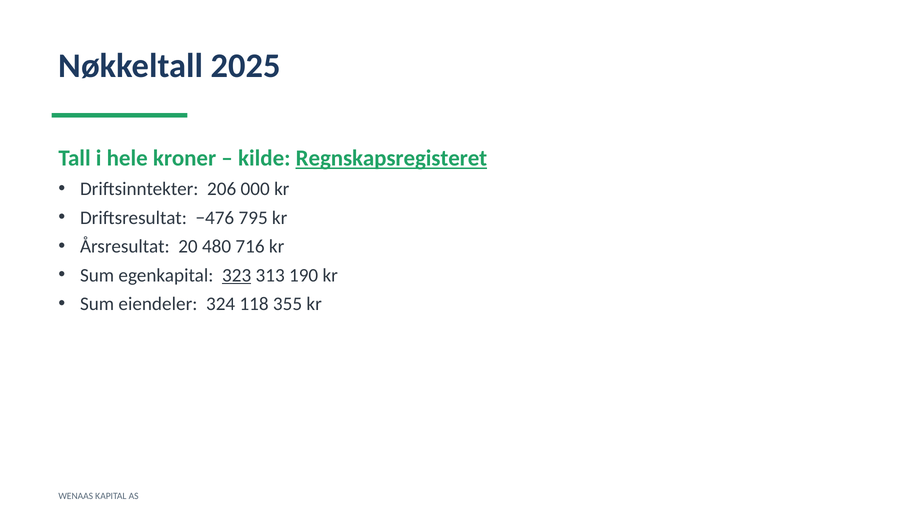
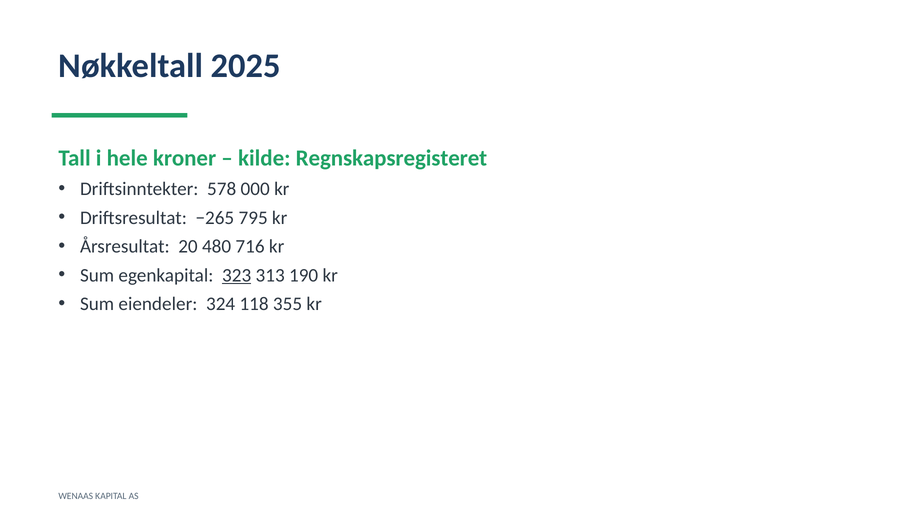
Regnskapsregisteret underline: present -> none
206: 206 -> 578
−476: −476 -> −265
